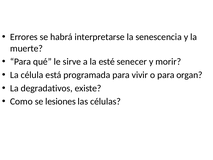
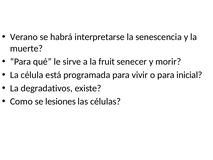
Errores: Errores -> Verano
esté: esté -> fruit
organ: organ -> inicial
